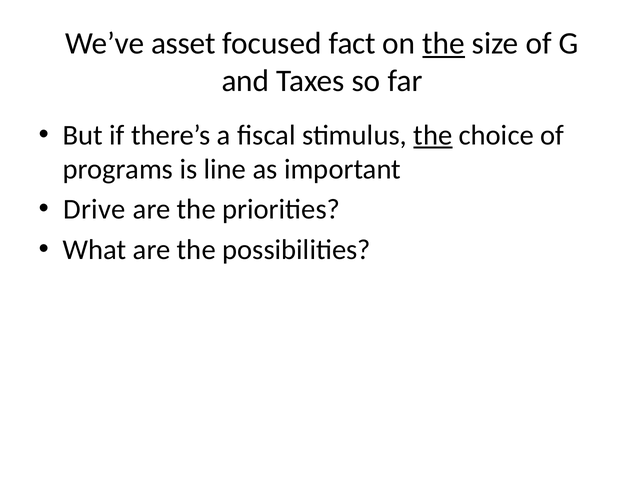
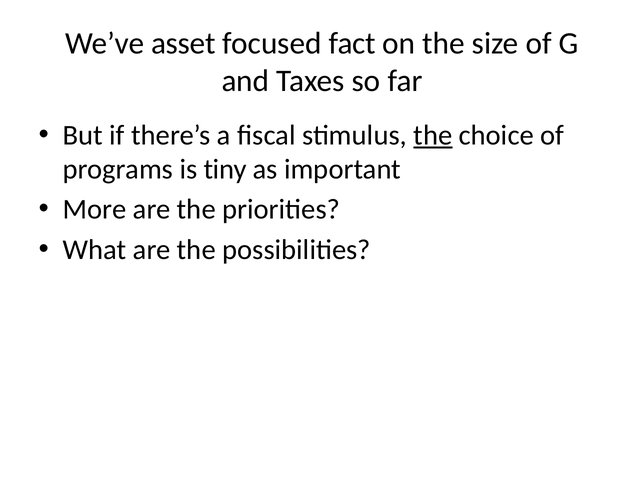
the at (444, 44) underline: present -> none
line: line -> tiny
Drive: Drive -> More
